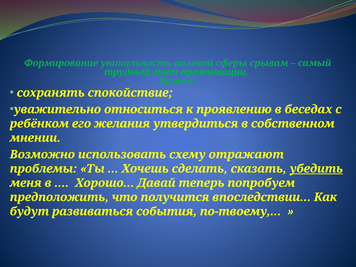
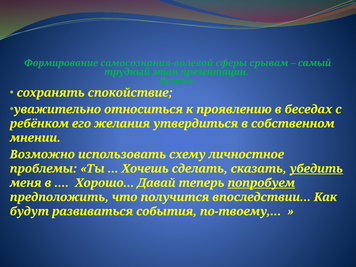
уникальность-волевой: уникальность-волевой -> самосознания-волевой
отражают: отражают -> личностное
попробуем underline: none -> present
